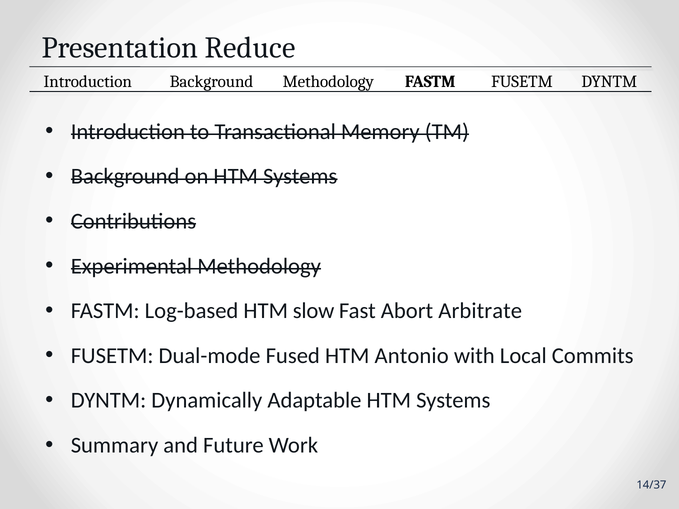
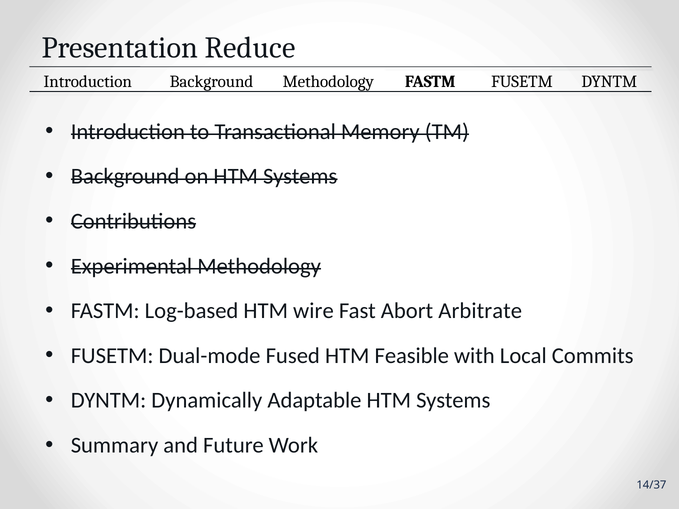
slow: slow -> wire
Antonio: Antonio -> Feasible
